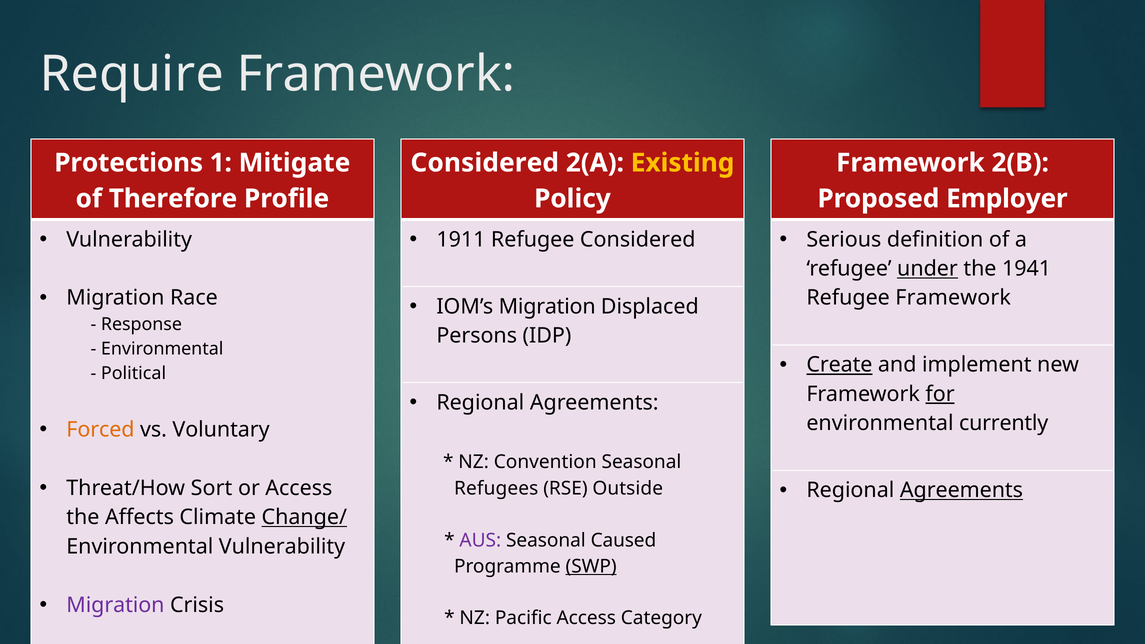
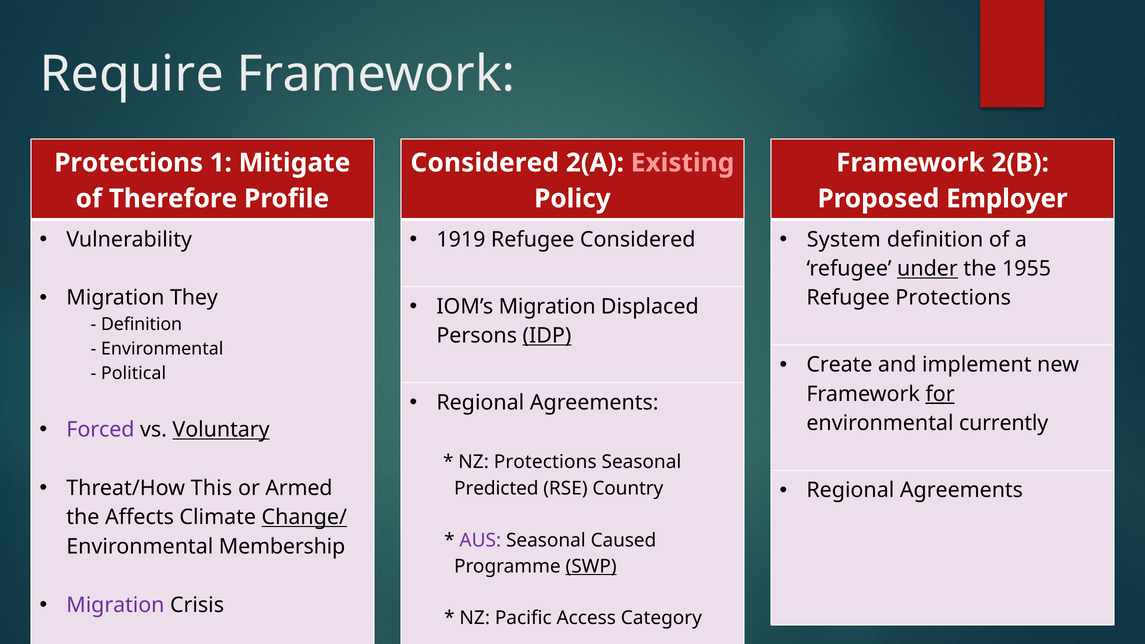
Existing colour: yellow -> pink
1911: 1911 -> 1919
Serious: Serious -> System
1941: 1941 -> 1955
Race: Race -> They
Refugee Framework: Framework -> Protections
Response at (141, 325): Response -> Definition
IDP underline: none -> present
Create underline: present -> none
Forced colour: orange -> purple
Voluntary underline: none -> present
NZ Convention: Convention -> Protections
Sort: Sort -> This
or Access: Access -> Armed
Agreements at (961, 490) underline: present -> none
Refugees: Refugees -> Predicted
Outside: Outside -> Country
Environmental Vulnerability: Vulnerability -> Membership
